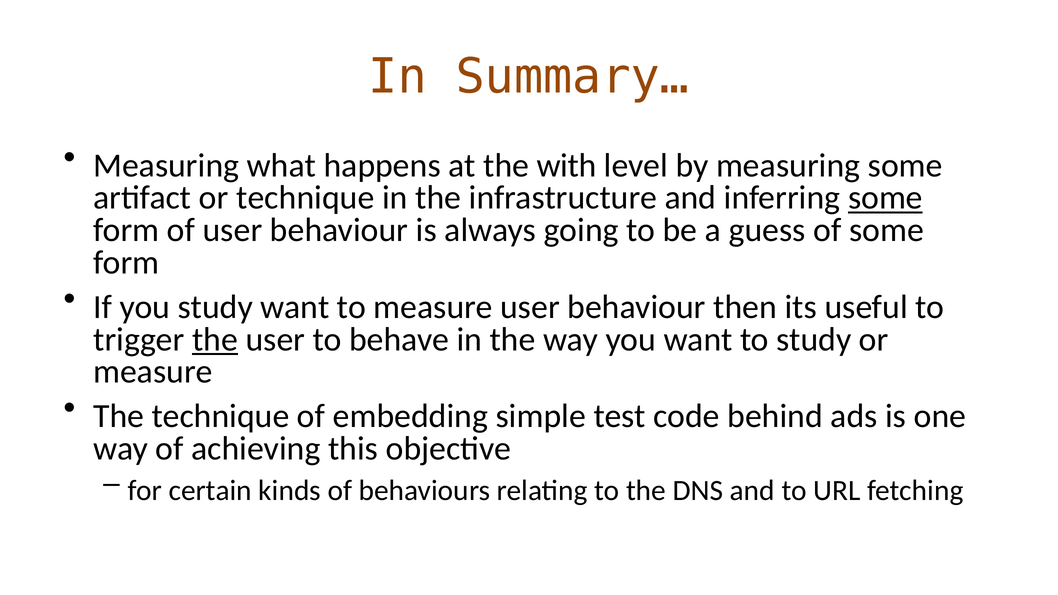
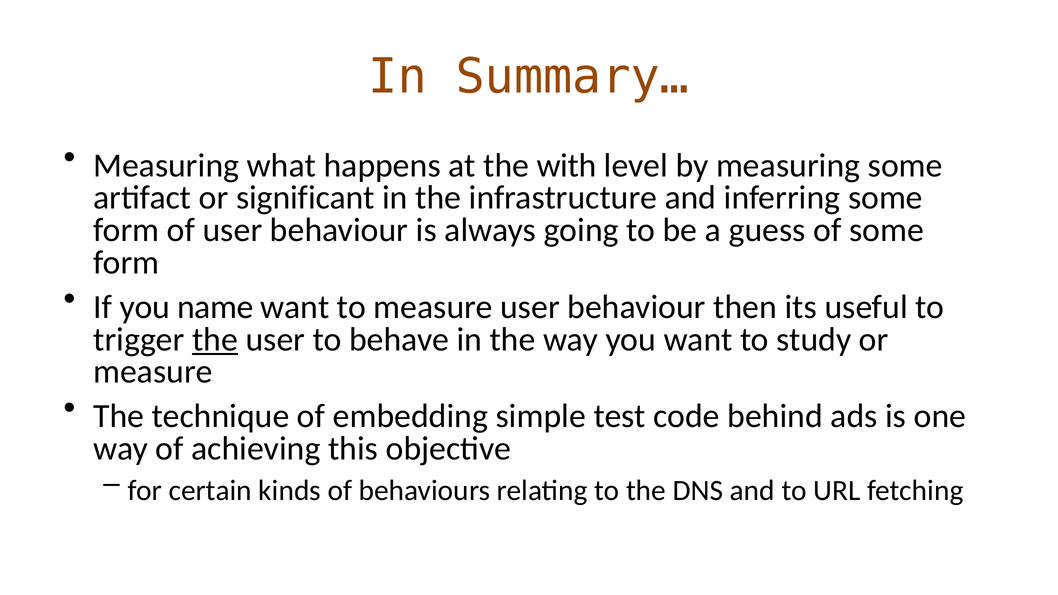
or technique: technique -> significant
some at (885, 198) underline: present -> none
you study: study -> name
